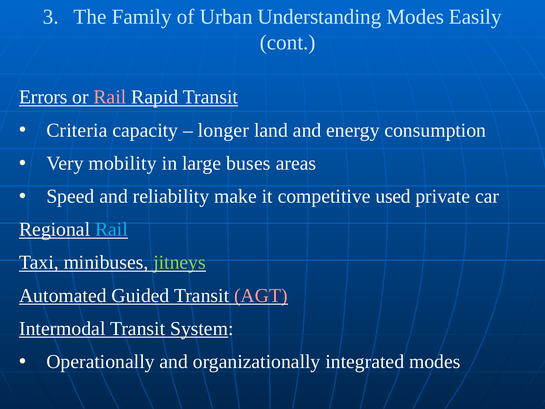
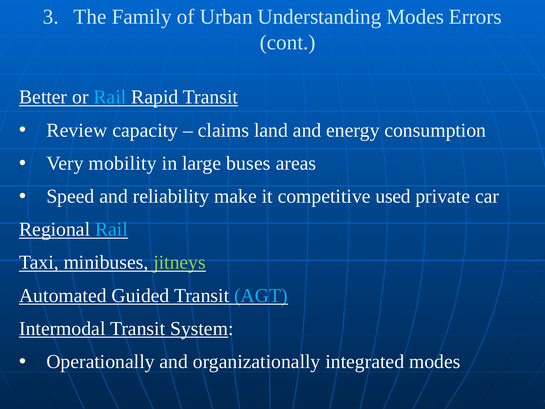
Easily: Easily -> Errors
Errors: Errors -> Better
Rail at (110, 97) colour: pink -> light blue
Criteria: Criteria -> Review
longer: longer -> claims
AGT colour: pink -> light blue
